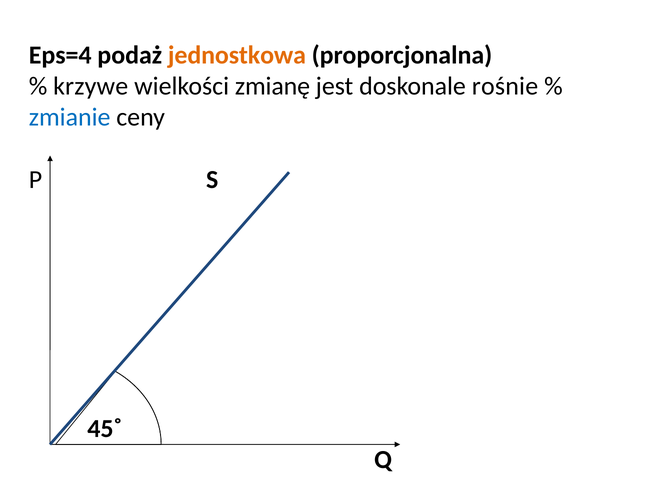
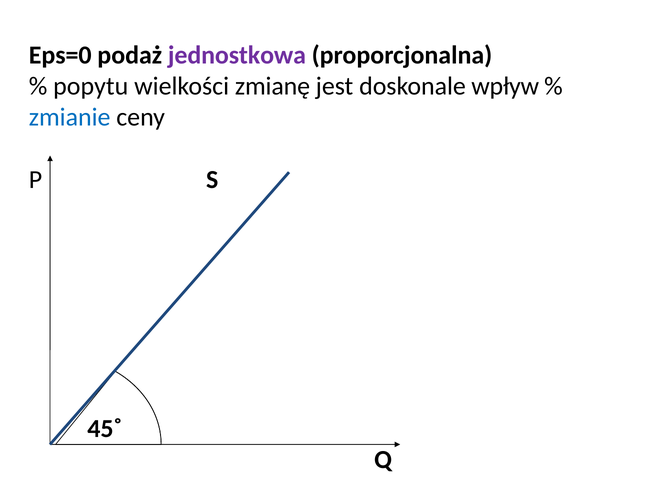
Eps=4: Eps=4 -> Eps=0
jednostkowa colour: orange -> purple
krzywe: krzywe -> popytu
rośnie: rośnie -> wpływ
